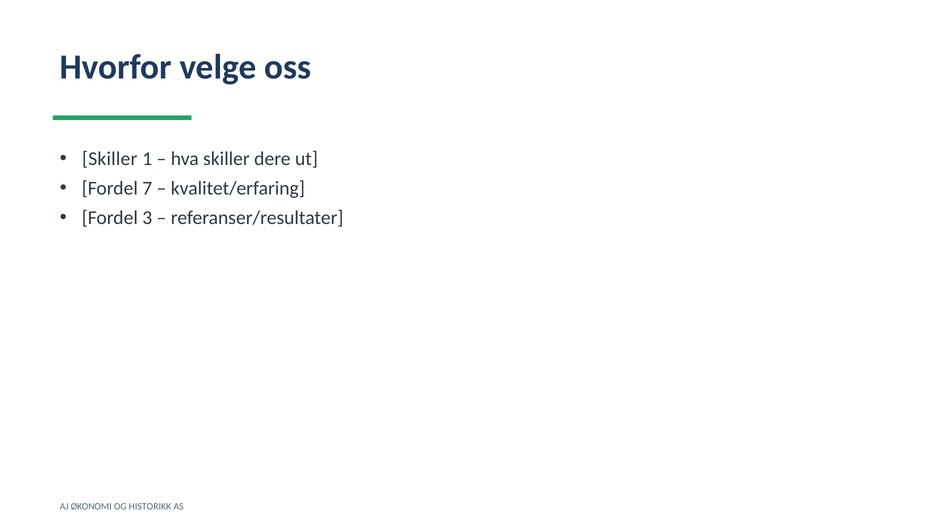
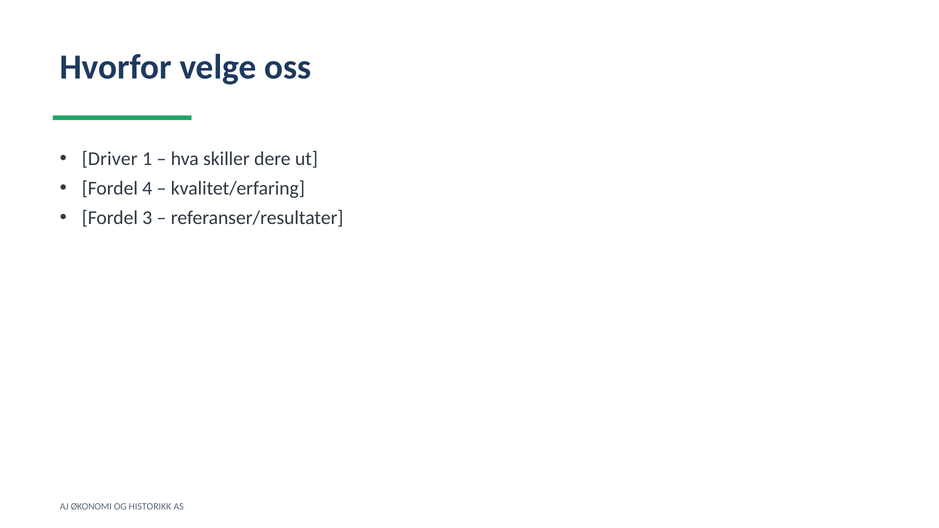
Skiller at (110, 159): Skiller -> Driver
7: 7 -> 4
